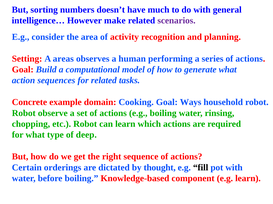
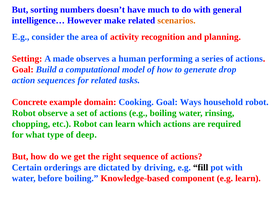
scenarios colour: purple -> orange
areas: areas -> made
generate what: what -> drop
thought: thought -> driving
